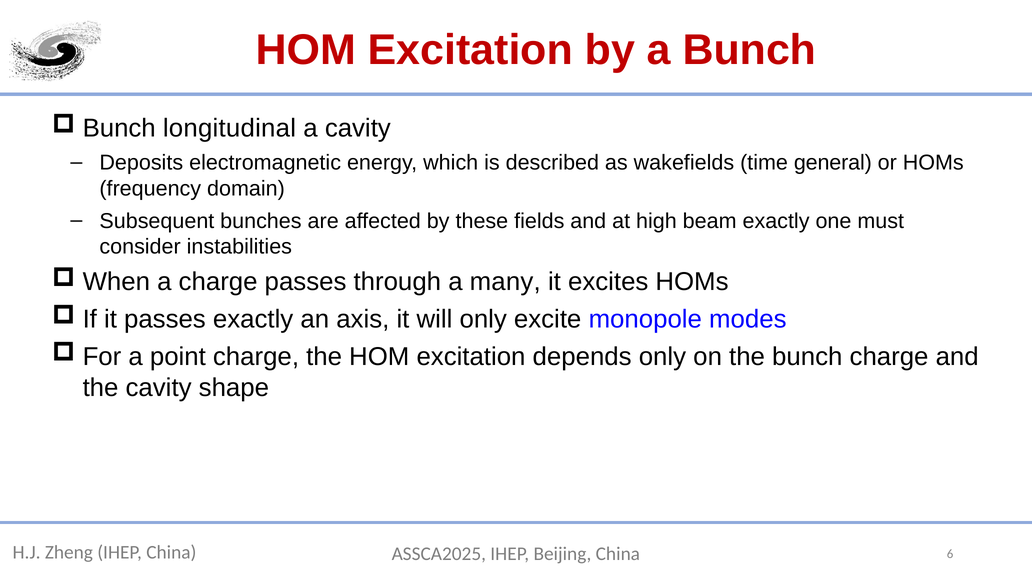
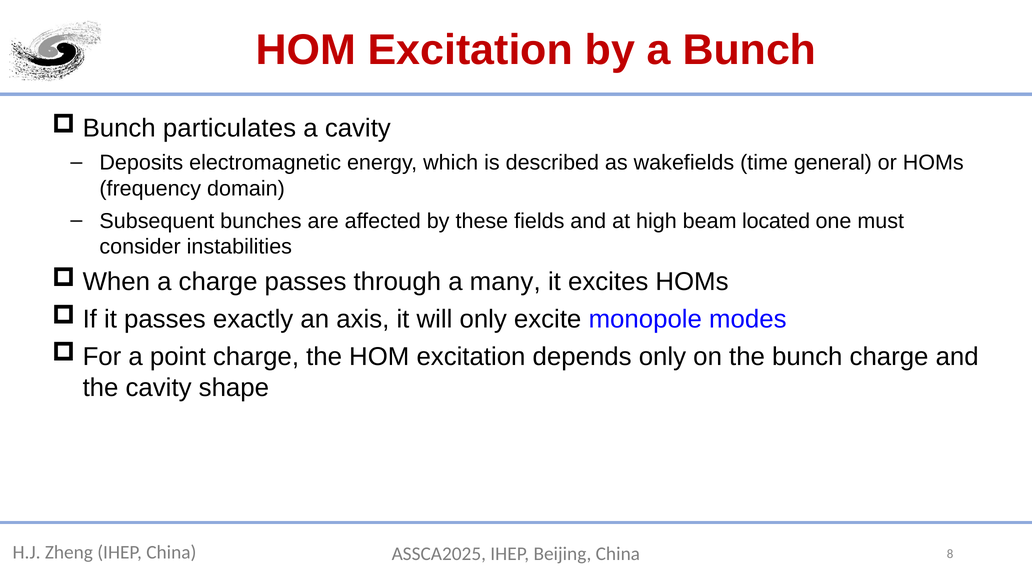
longitudinal: longitudinal -> particulates
beam exactly: exactly -> located
6: 6 -> 8
